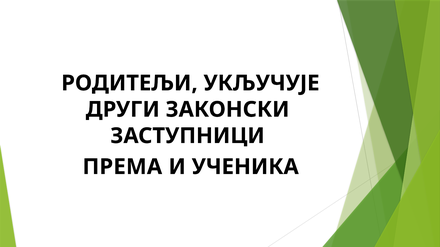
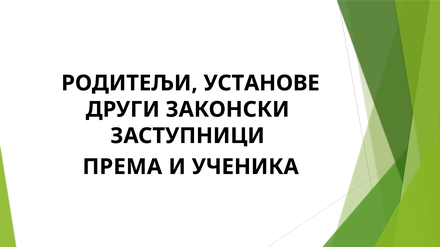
УКЉУЧУЈЕ: УКЉУЧУЈЕ -> УСТАНОВЕ
